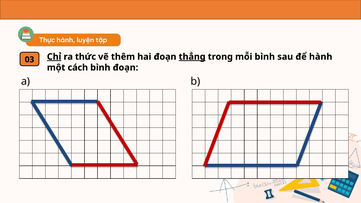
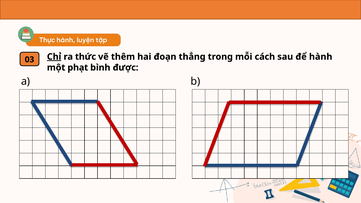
thẳng underline: present -> none
mỗi bình: bình -> cách
cách: cách -> phạt
bình đoạn: đoạn -> được
